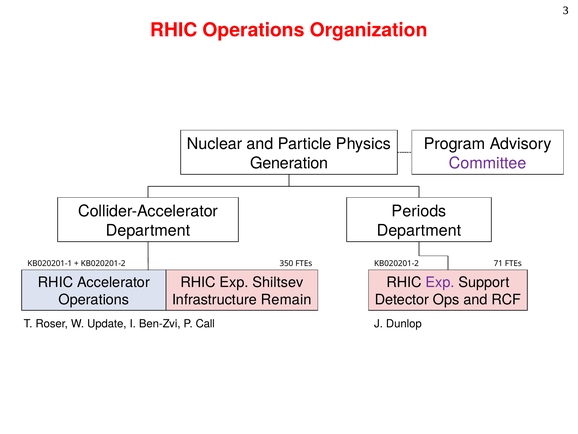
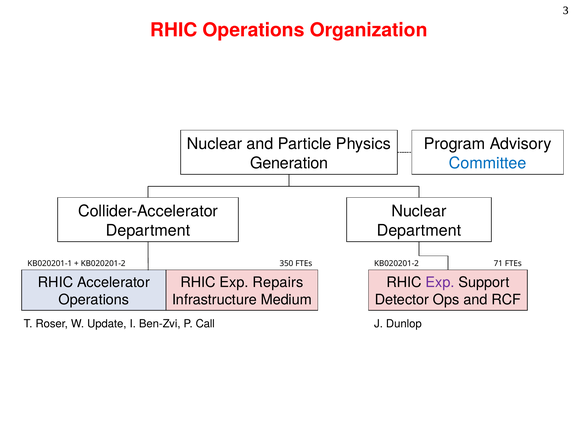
Committee colour: purple -> blue
Periods at (419, 211): Periods -> Nuclear
Shiltsev: Shiltsev -> Repairs
Remain: Remain -> Medium
